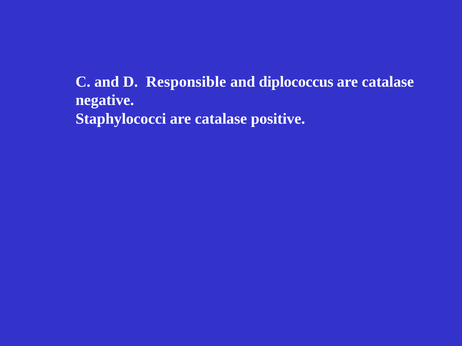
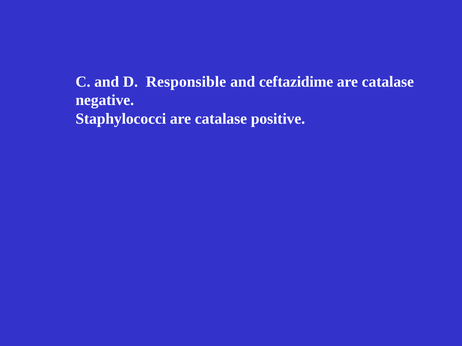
diplococcus: diplococcus -> ceftazidime
